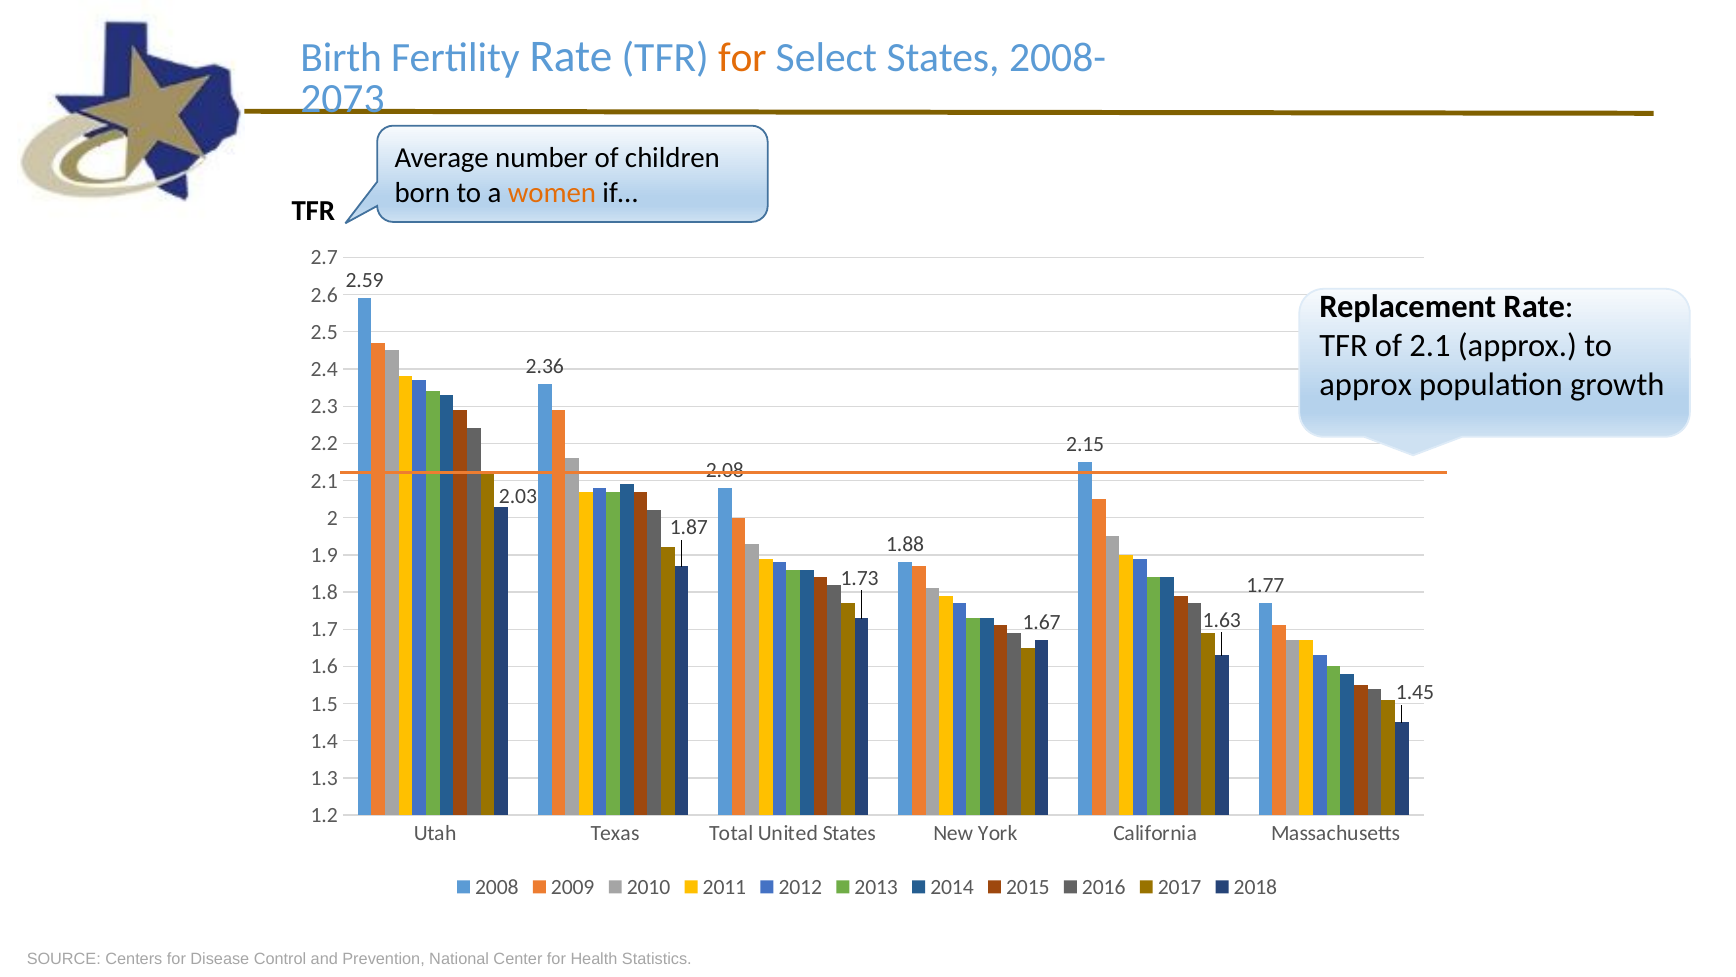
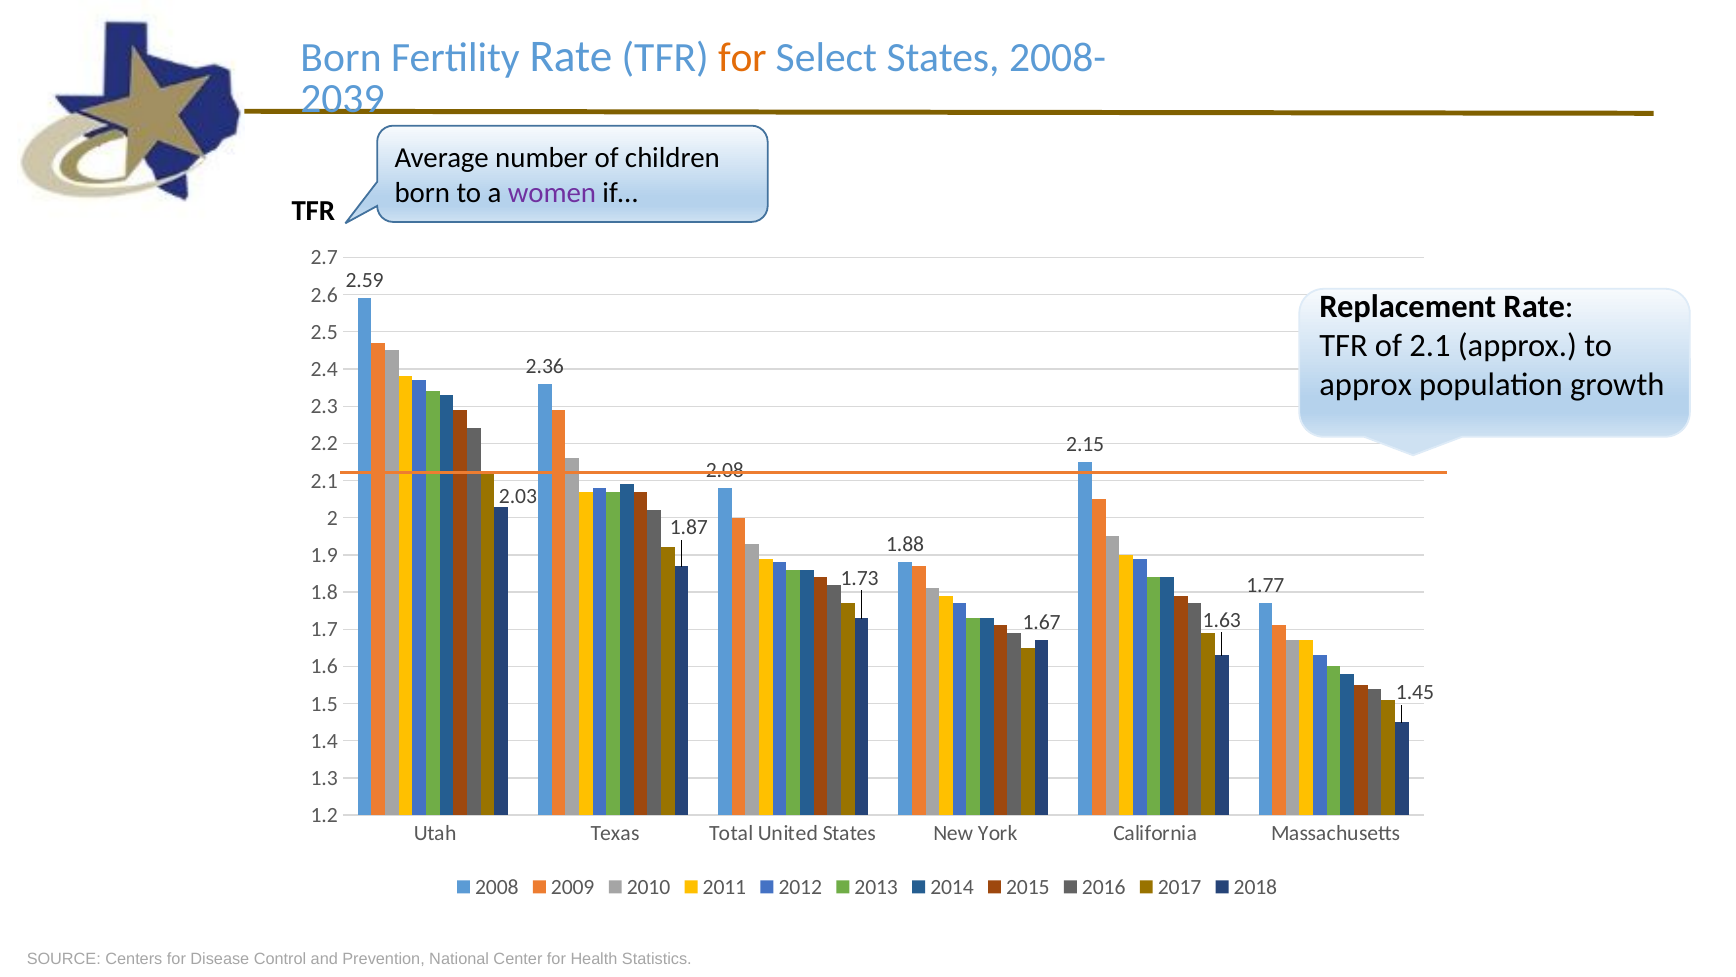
Birth at (341, 57): Birth -> Born
2073: 2073 -> 2039
women colour: orange -> purple
